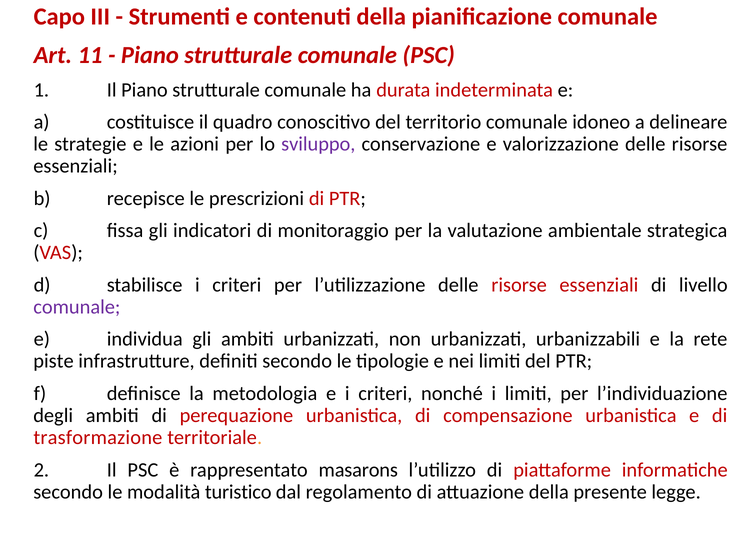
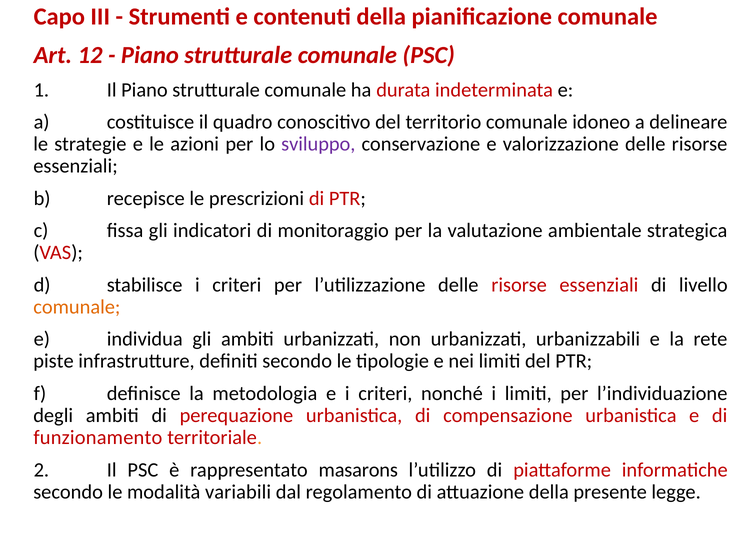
11: 11 -> 12
comunale at (77, 307) colour: purple -> orange
trasformazione: trasformazione -> funzionamento
turistico: turistico -> variabili
